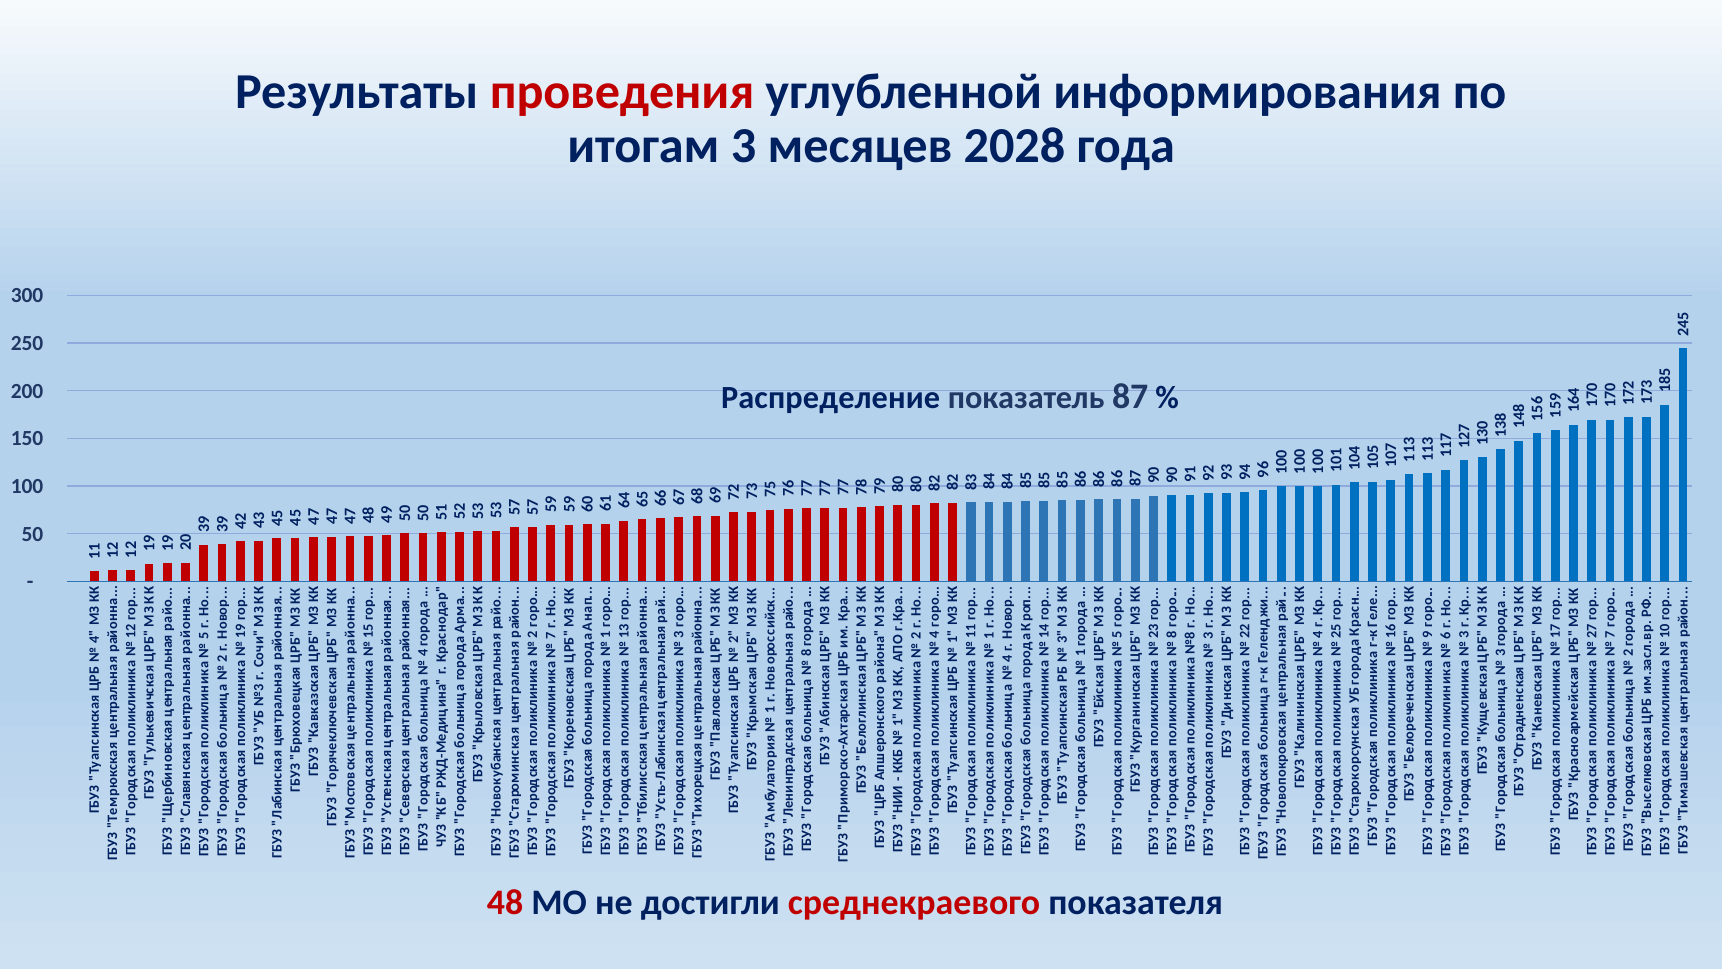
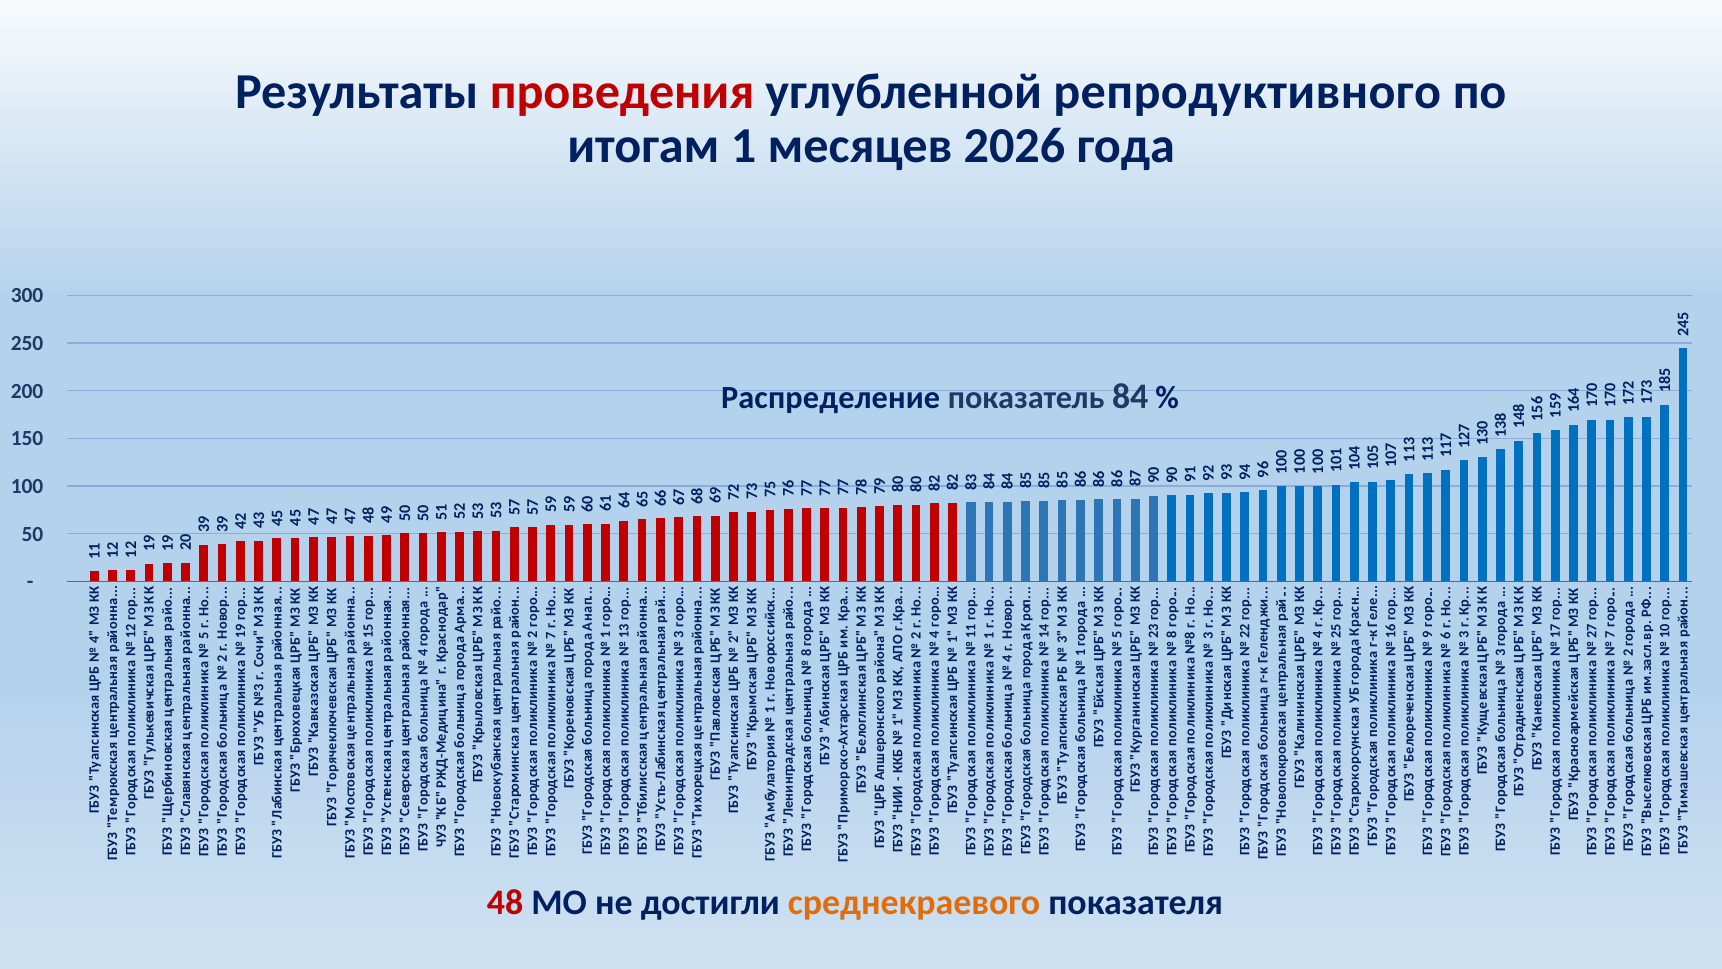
информирования: информирования -> репродуктивного
итогам 3: 3 -> 1
2028: 2028 -> 2026
87: 87 -> 84
среднекраевого colour: red -> orange
